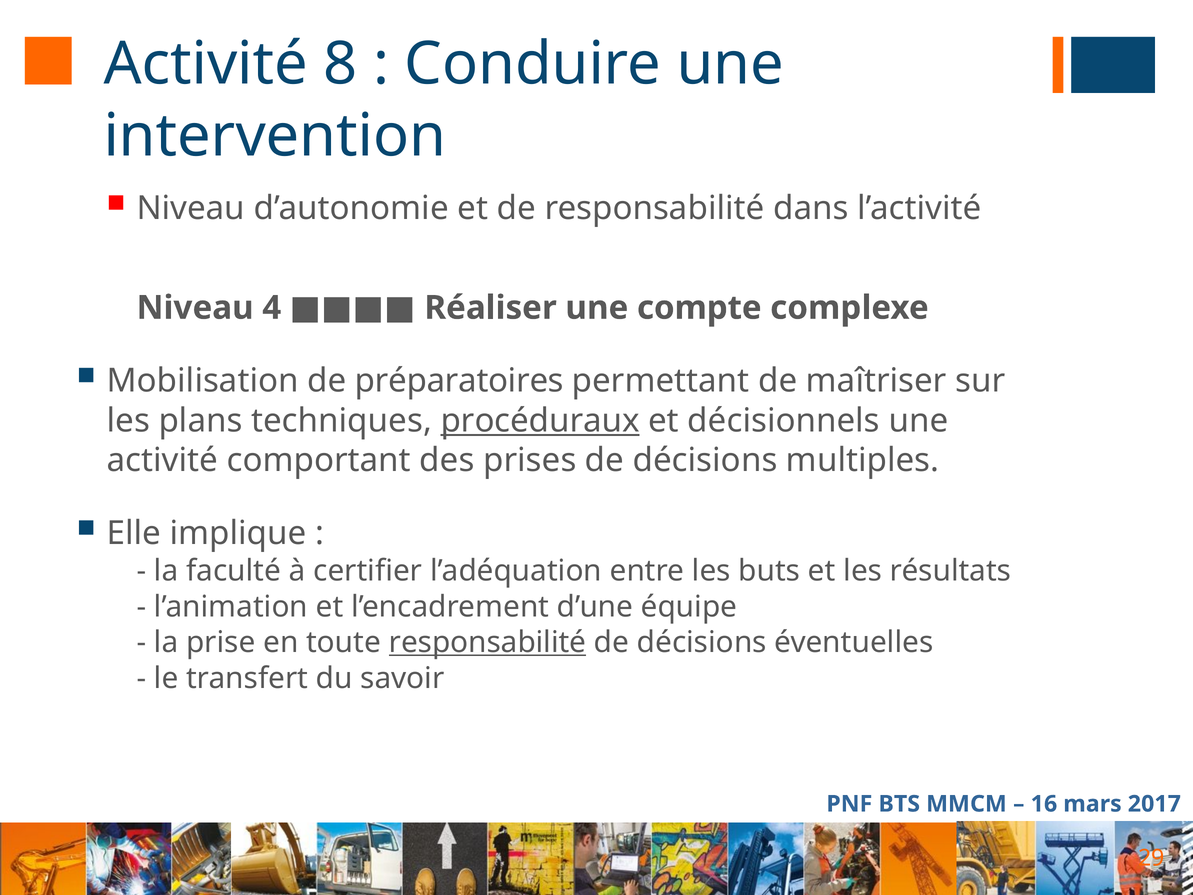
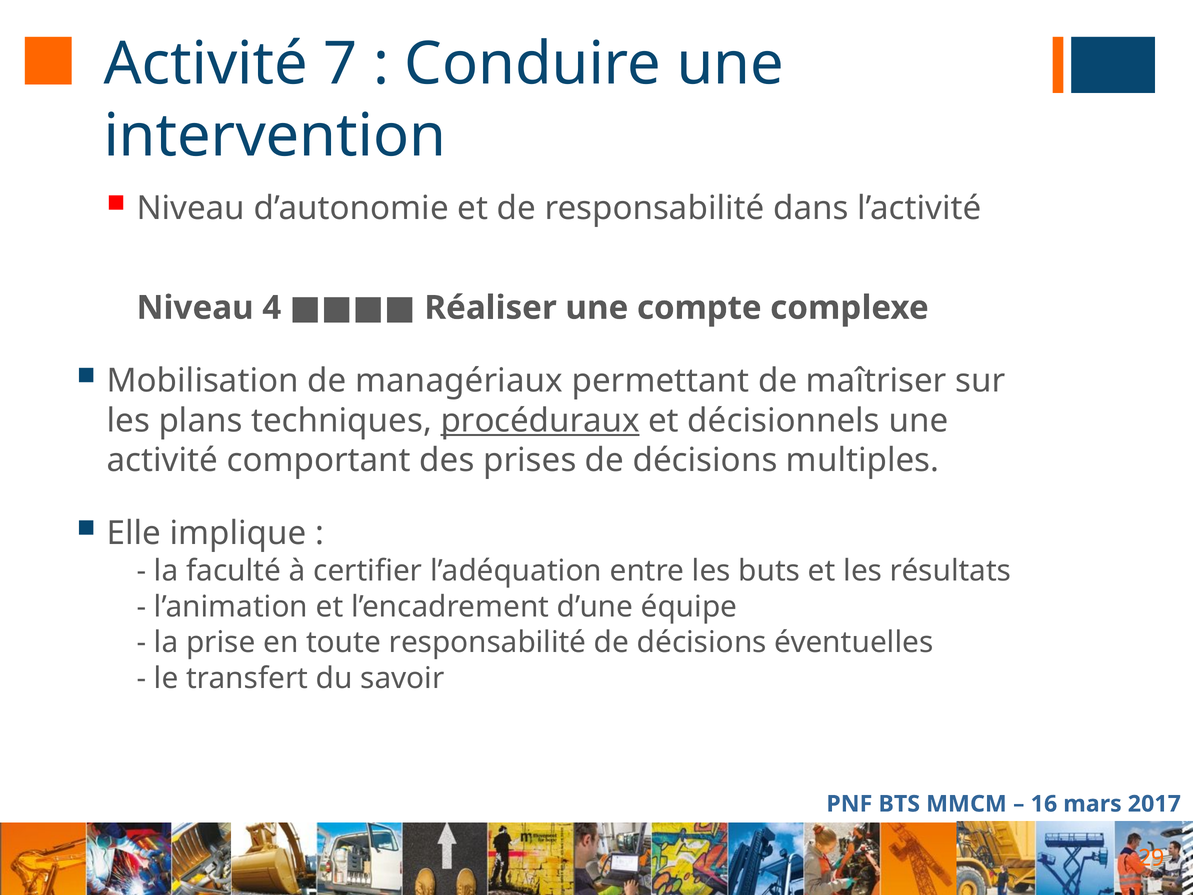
8: 8 -> 7
préparatoires: préparatoires -> managériaux
responsabilité at (488, 642) underline: present -> none
